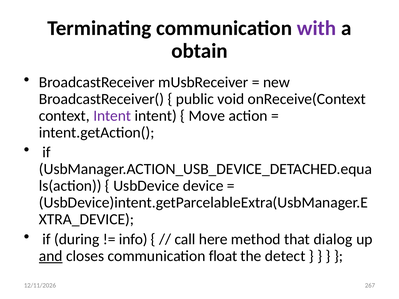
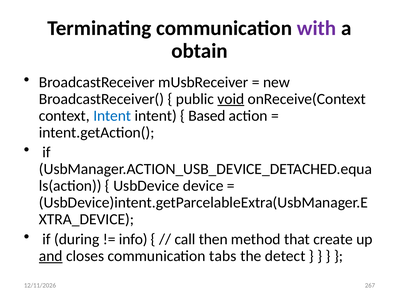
void underline: none -> present
Intent at (112, 116) colour: purple -> blue
Move: Move -> Based
here: here -> then
dialog: dialog -> create
float: float -> tabs
